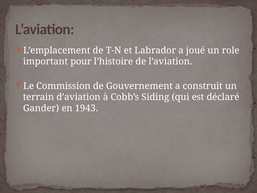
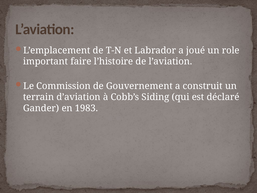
pour: pour -> faire
1943: 1943 -> 1983
